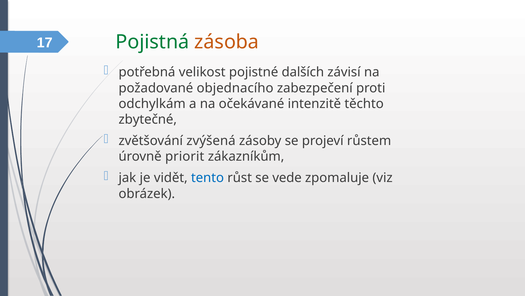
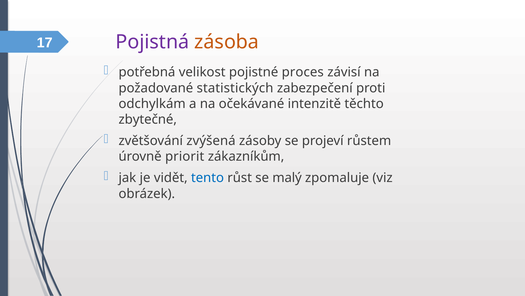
Pojistná colour: green -> purple
dalších: dalších -> proces
objednacího: objednacího -> statistických
vede: vede -> malý
